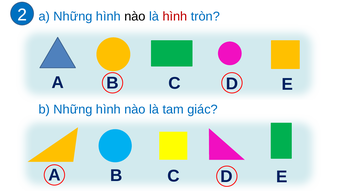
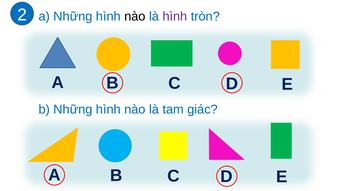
hình at (175, 16) colour: red -> purple
